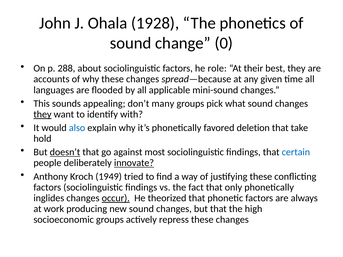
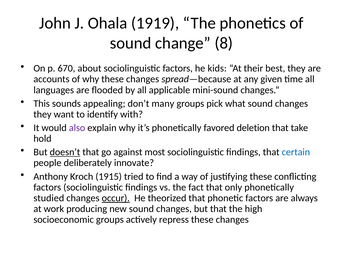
1928: 1928 -> 1919
0: 0 -> 8
288: 288 -> 670
role: role -> kids
they at (42, 114) underline: present -> none
also colour: blue -> purple
innovate underline: present -> none
1949: 1949 -> 1915
inglides: inglides -> studied
